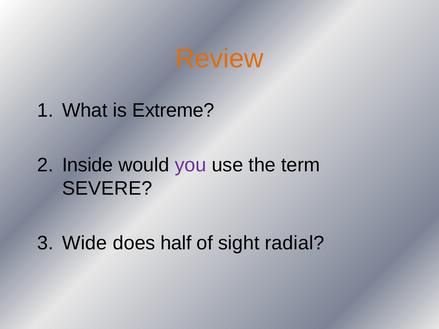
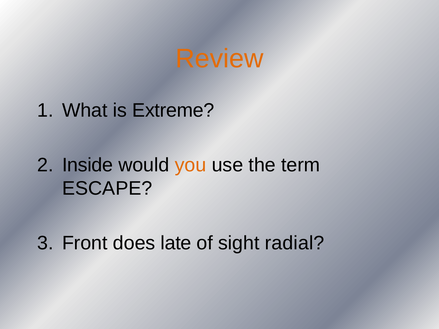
you colour: purple -> orange
SEVERE: SEVERE -> ESCAPE
Wide: Wide -> Front
half: half -> late
